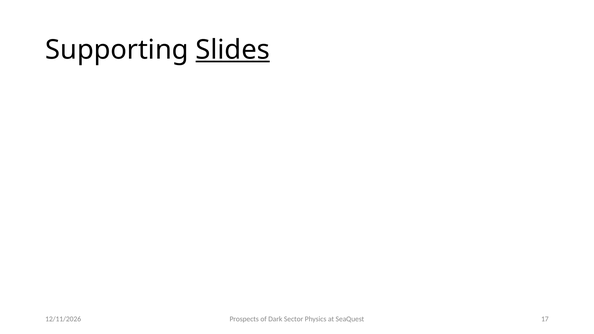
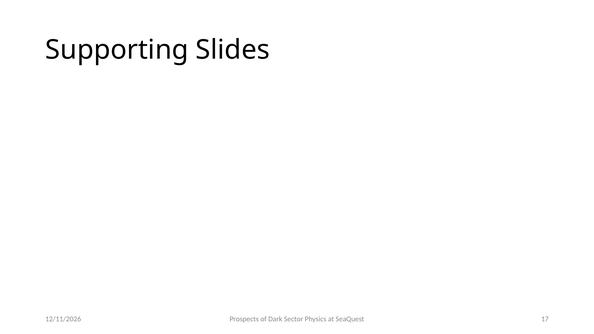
Slides underline: present -> none
